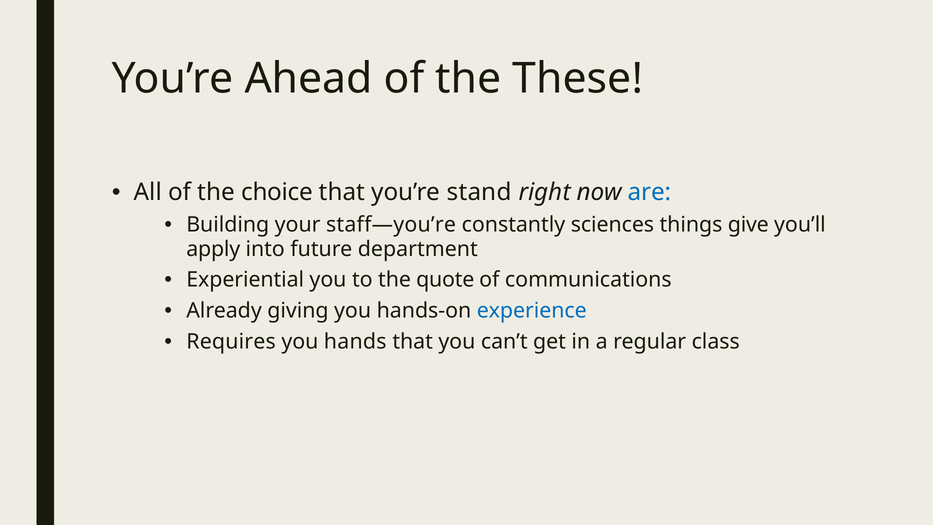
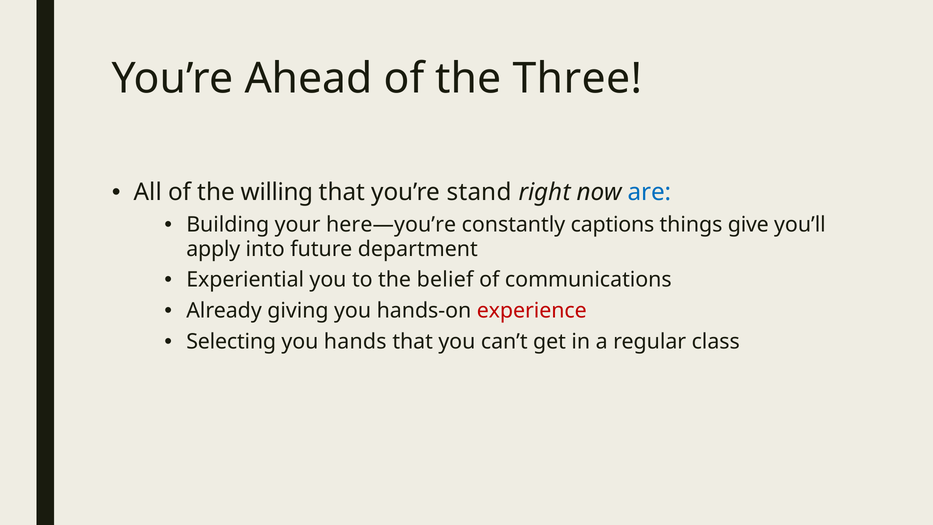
These: These -> Three
choice: choice -> willing
staff—you’re: staff—you’re -> here—you’re
sciences: sciences -> captions
quote: quote -> belief
experience colour: blue -> red
Requires: Requires -> Selecting
